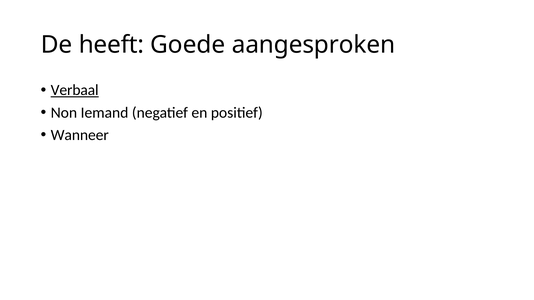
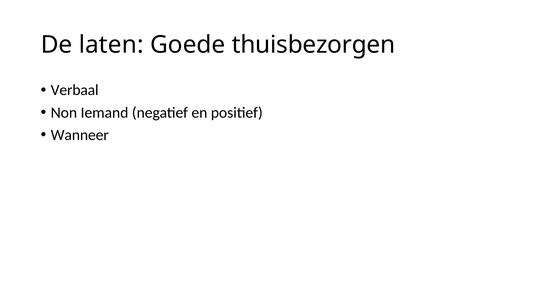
heeft: heeft -> laten
aangesproken: aangesproken -> thuisbezorgen
Verbaal underline: present -> none
